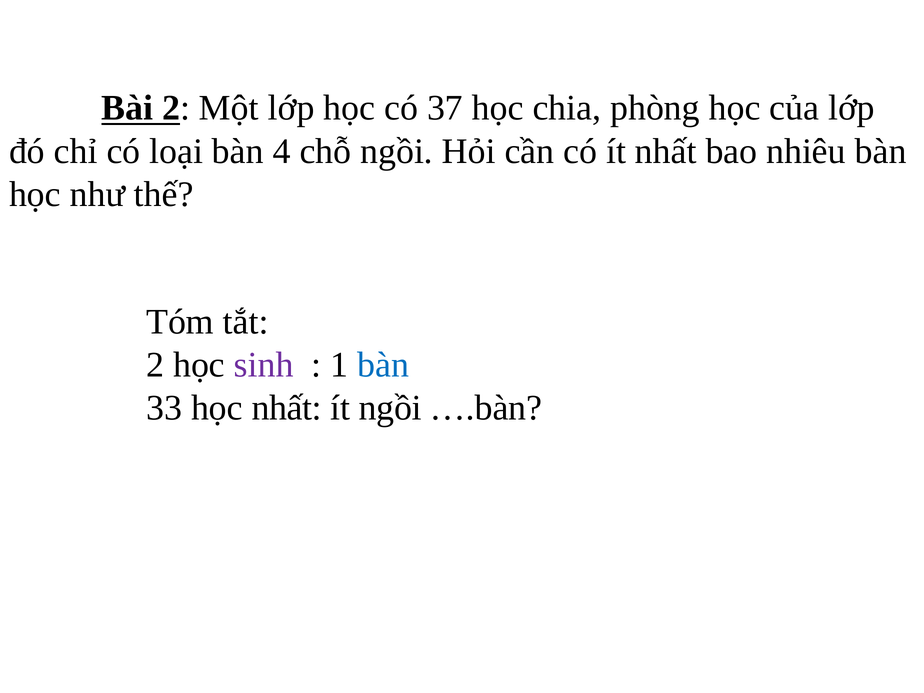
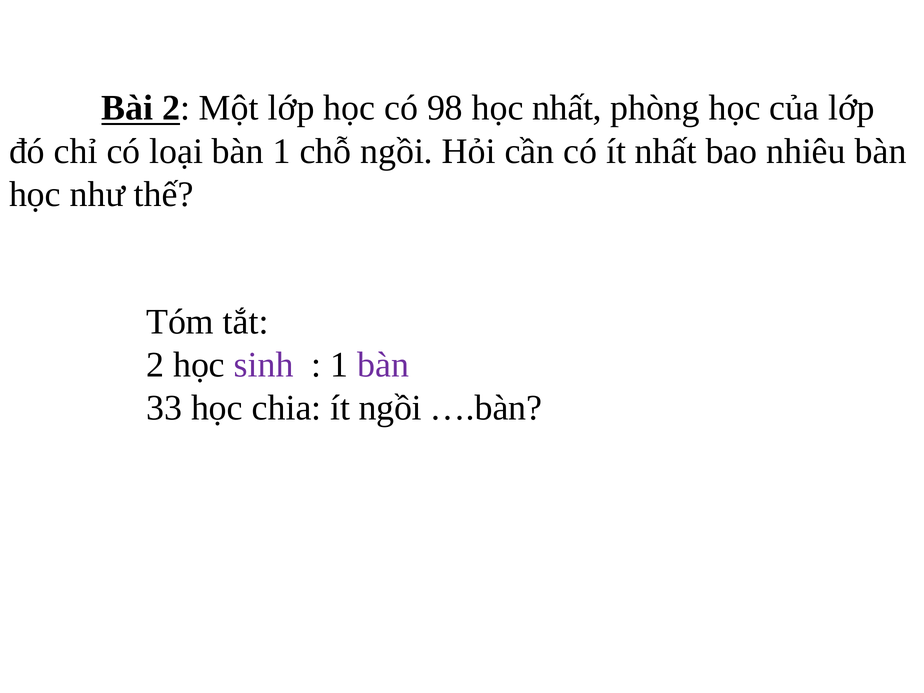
37: 37 -> 98
học chia: chia -> nhất
bàn 4: 4 -> 1
bàn at (383, 365) colour: blue -> purple
học nhất: nhất -> chia
